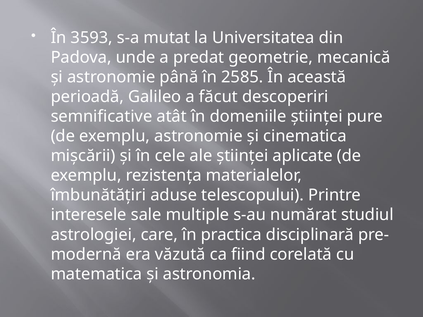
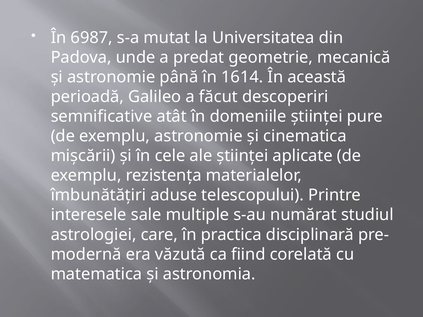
3593: 3593 -> 6987
2585: 2585 -> 1614
